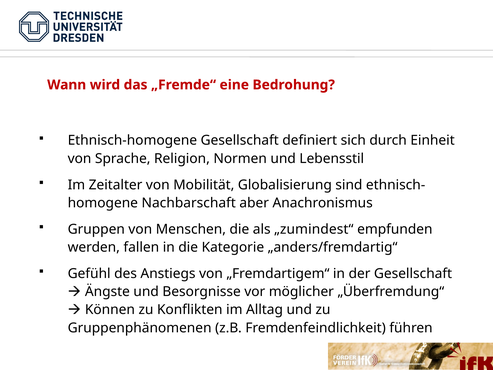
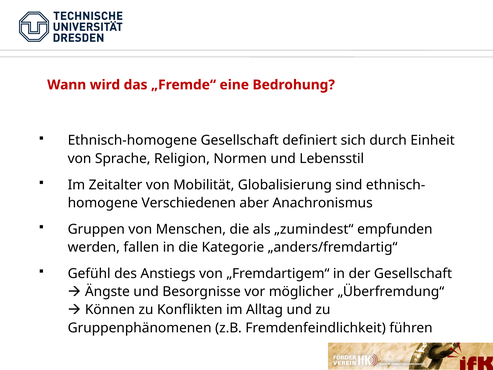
Nachbarschaft: Nachbarschaft -> Verschiedenen
